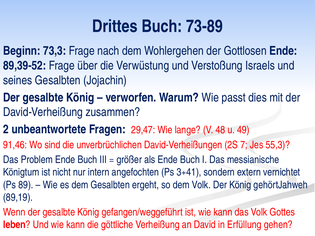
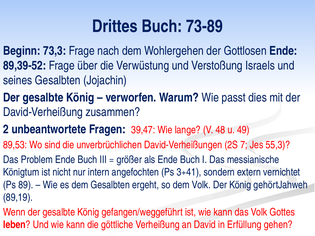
29,47: 29,47 -> 39,47
91,46: 91,46 -> 89,53
